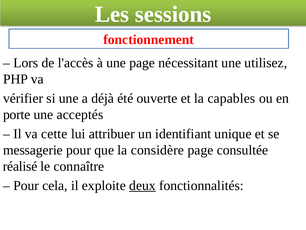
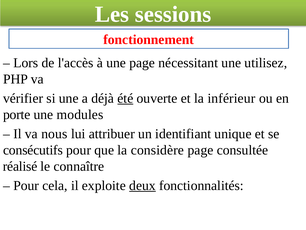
été underline: none -> present
capables: capables -> inférieur
acceptés: acceptés -> modules
cette: cette -> nous
messagerie: messagerie -> consécutifs
